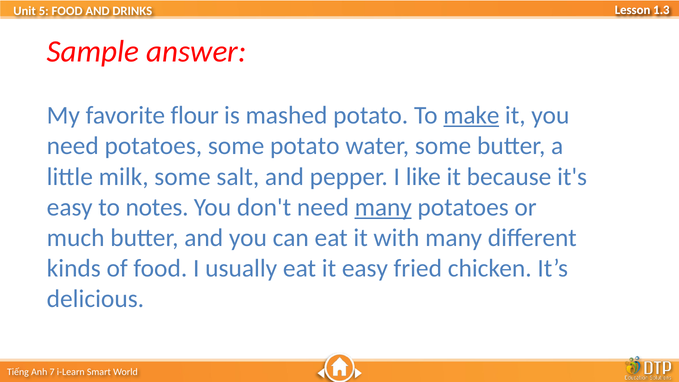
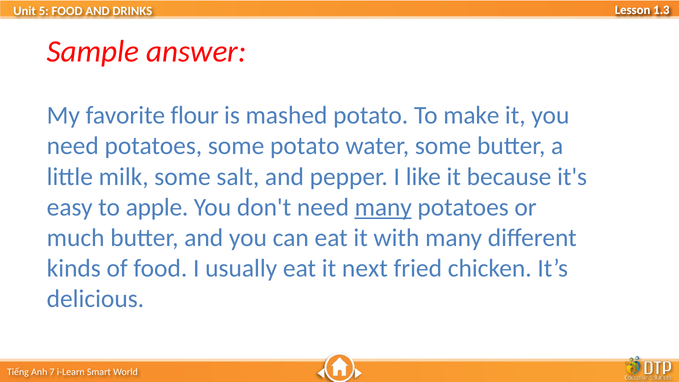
make underline: present -> none
notes: notes -> apple
it easy: easy -> next
